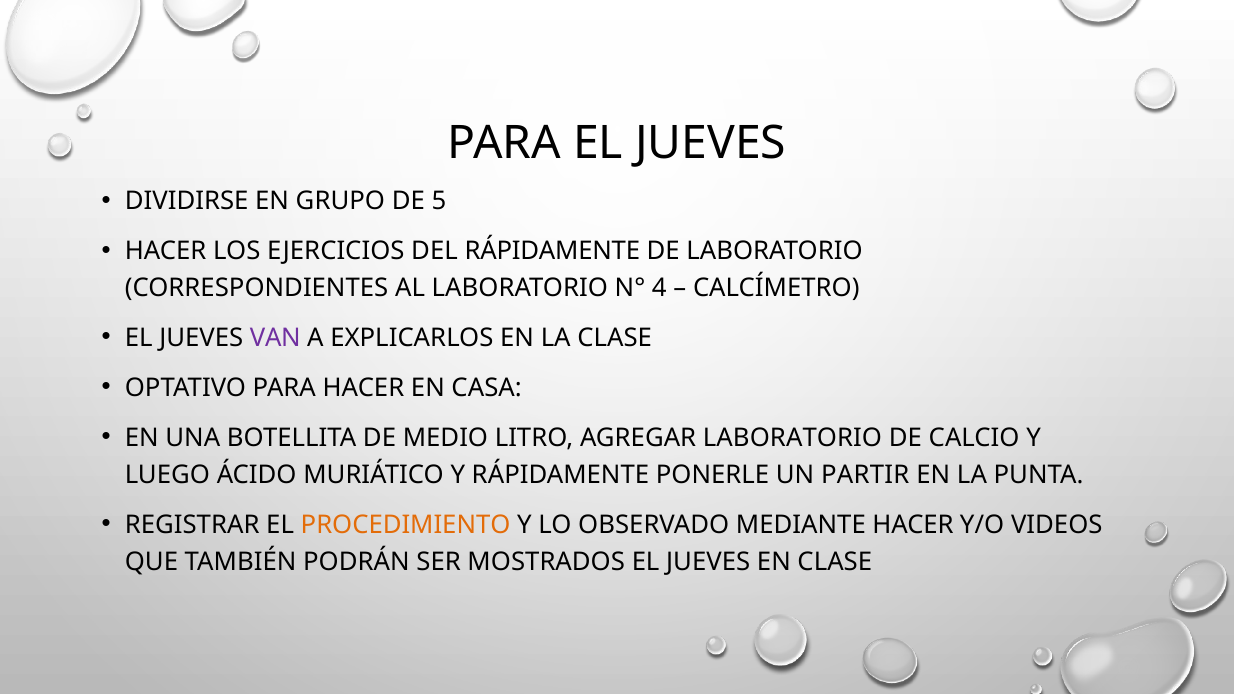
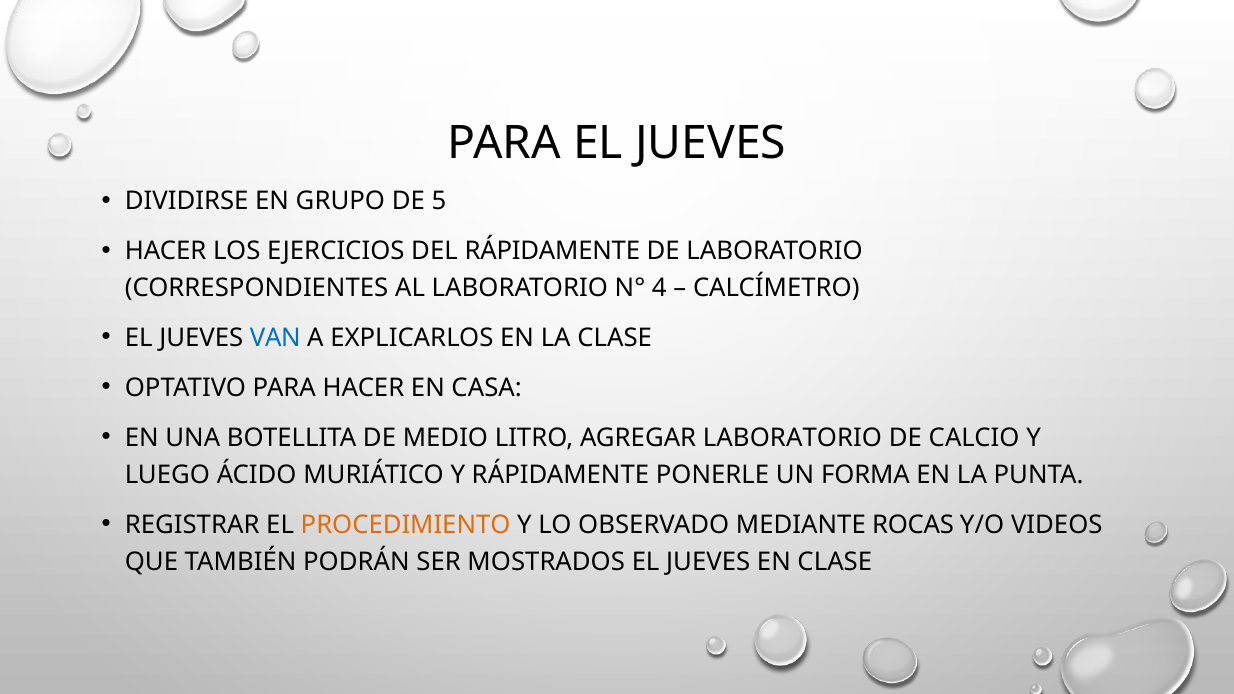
VAN colour: purple -> blue
PARTIR: PARTIR -> FORMA
MEDIANTE HACER: HACER -> ROCAS
